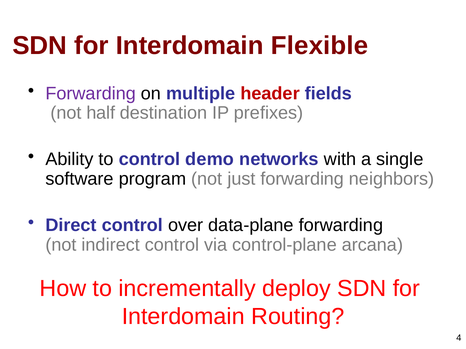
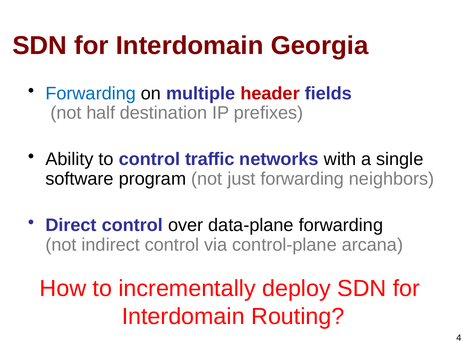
Flexible: Flexible -> Georgia
Forwarding at (91, 94) colour: purple -> blue
demo: demo -> traffic
